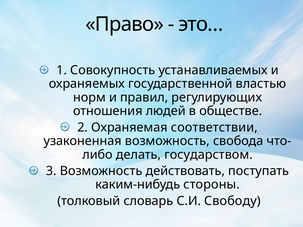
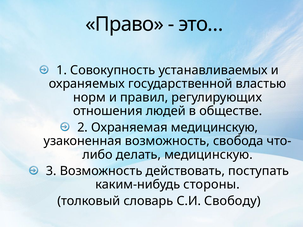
Охраняемая соответствии: соответствии -> медицинскую
делать государством: государством -> медицинскую
